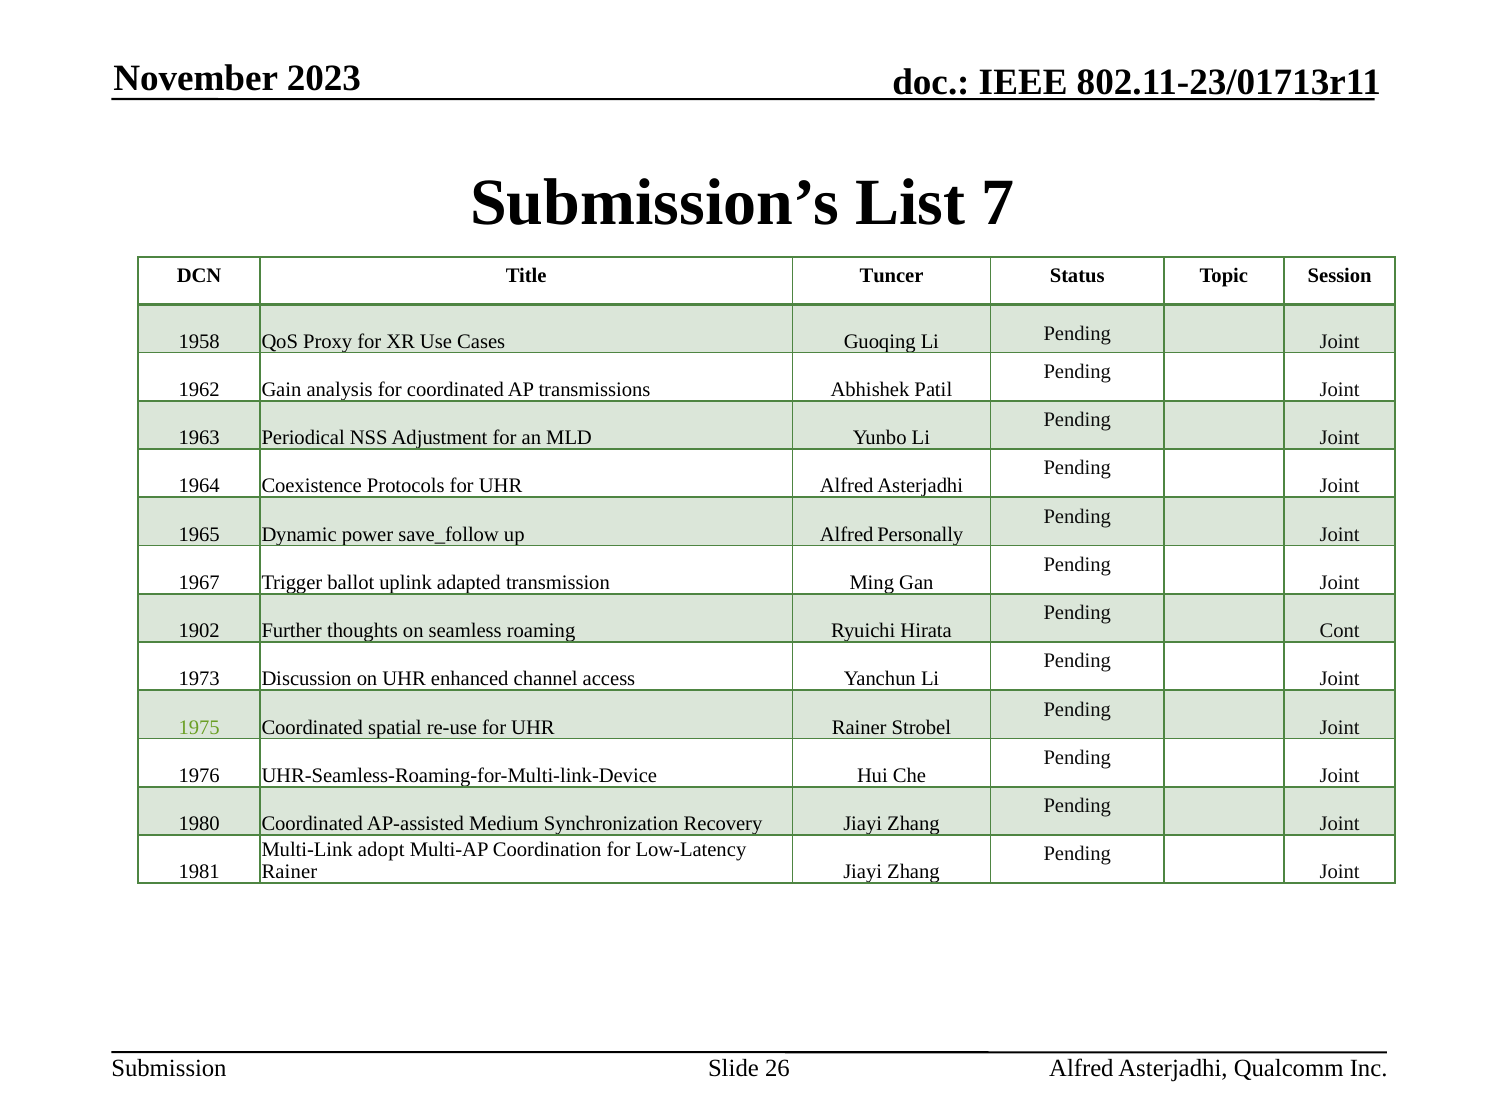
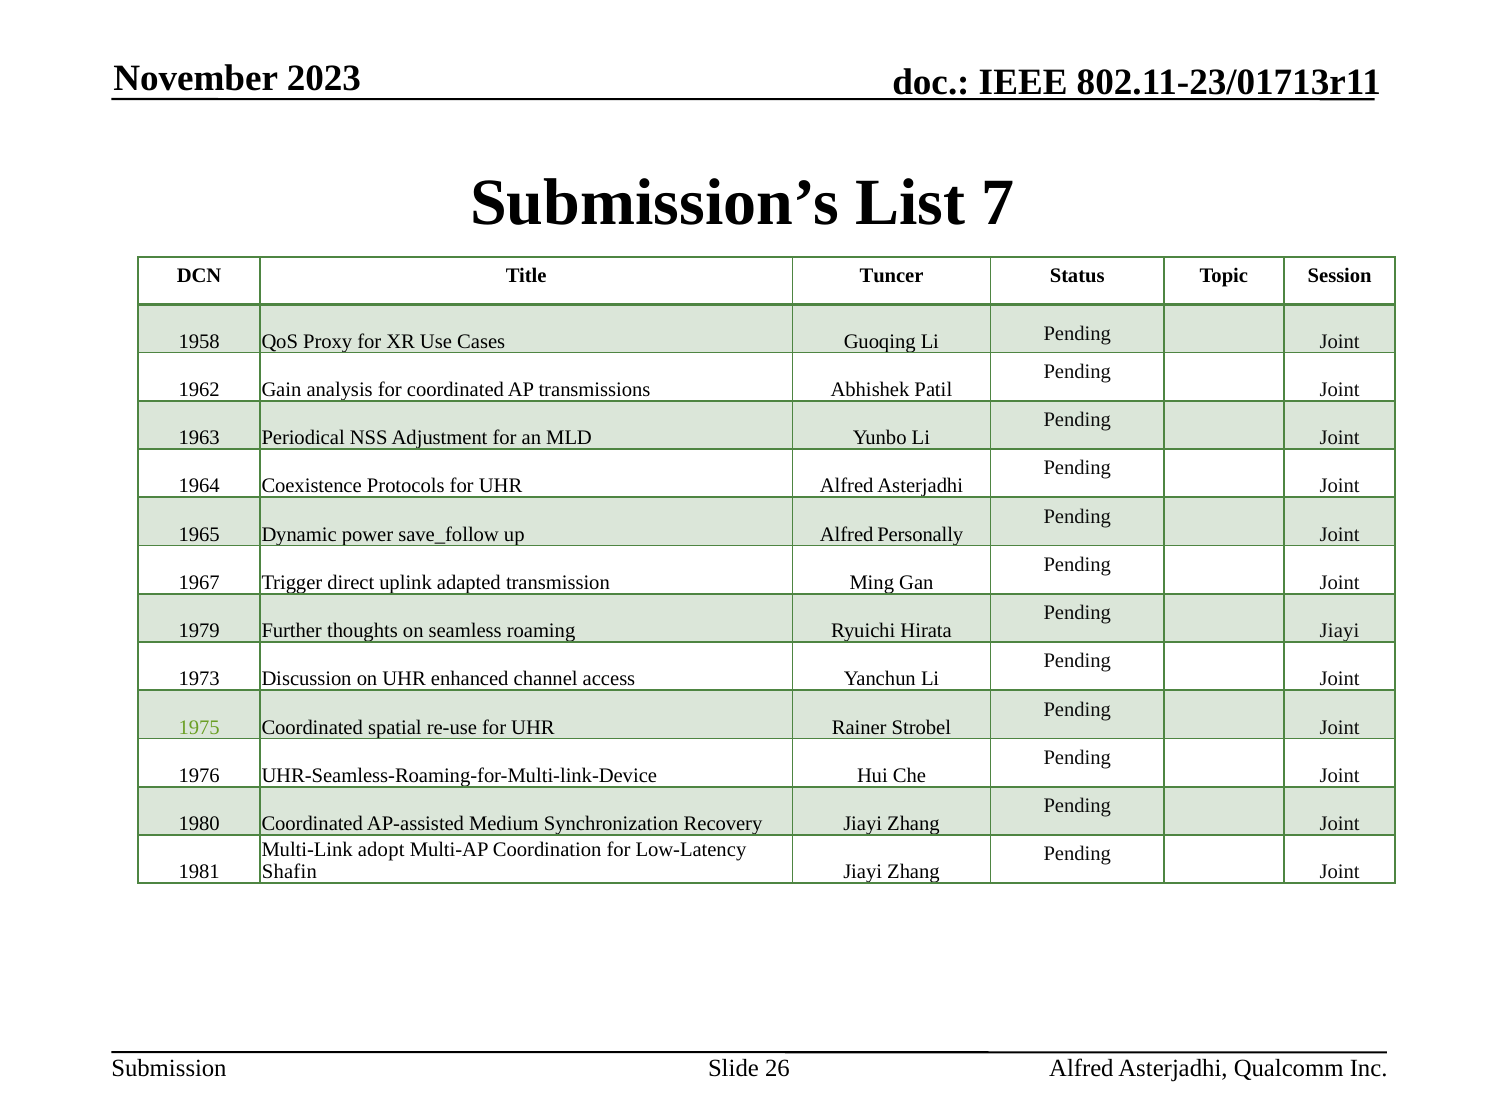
ballot: ballot -> direct
1902: 1902 -> 1979
Cont at (1340, 631): Cont -> Jiayi
Rainer at (289, 872): Rainer -> Shafin
